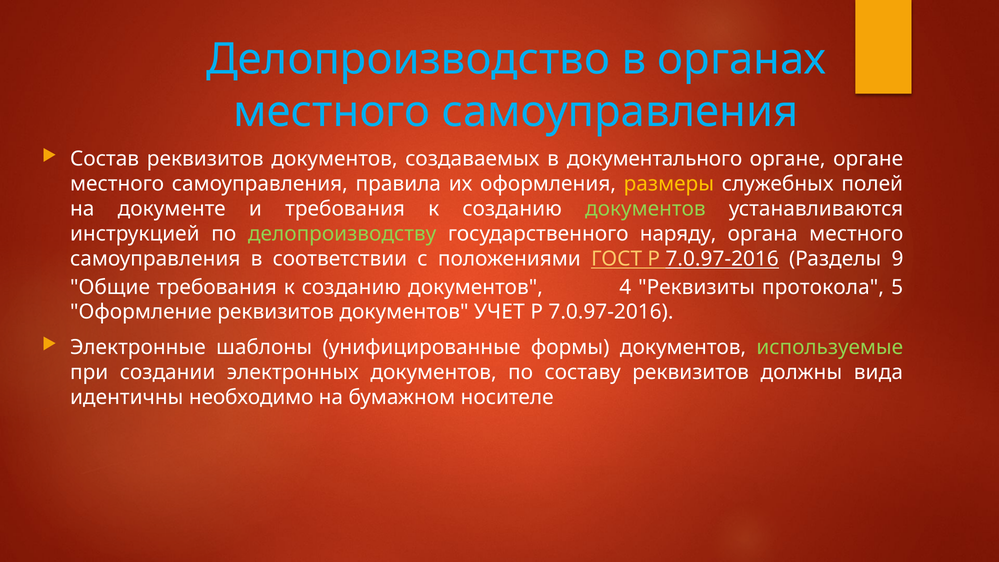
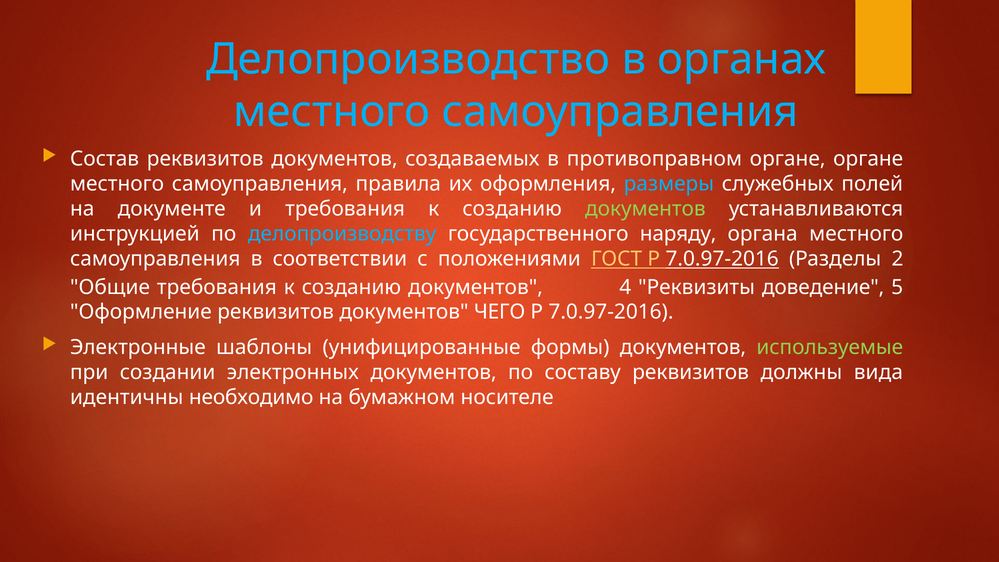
документального: документального -> противоправном
размеры colour: yellow -> light blue
делопроизводству colour: light green -> light blue
9: 9 -> 2
протокола: протокола -> доведение
УЧЕТ: УЧЕТ -> ЧЕГО
